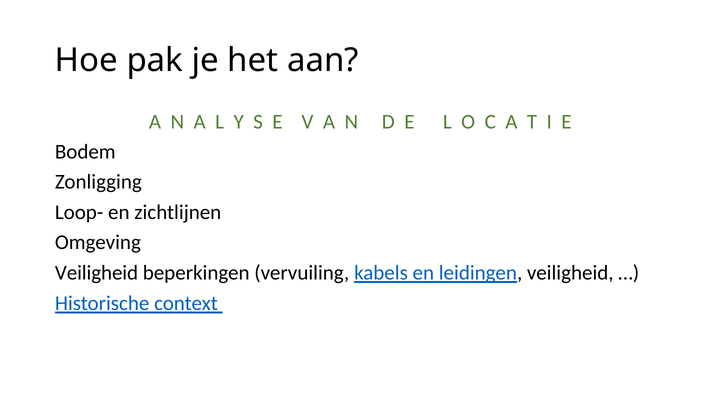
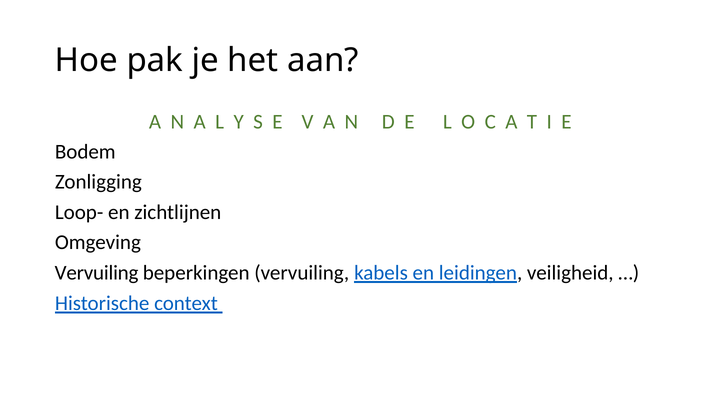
Veiligheid at (97, 273): Veiligheid -> Vervuiling
